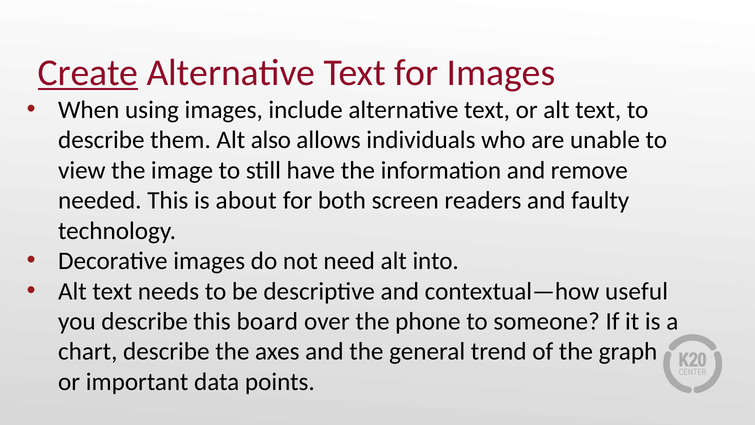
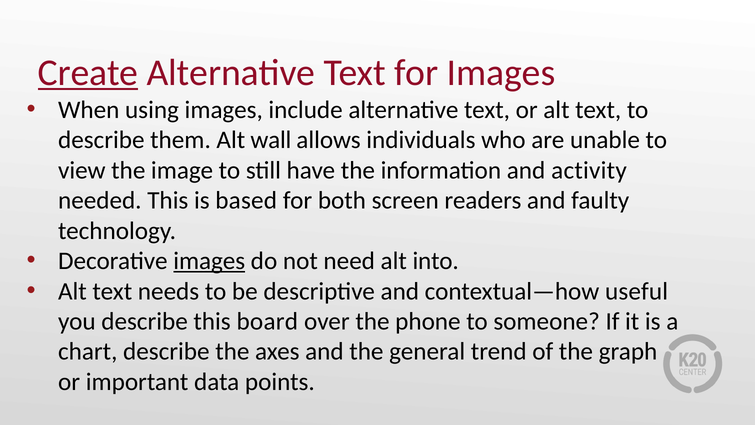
also: also -> wall
remove: remove -> activity
about: about -> based
images at (209, 261) underline: none -> present
